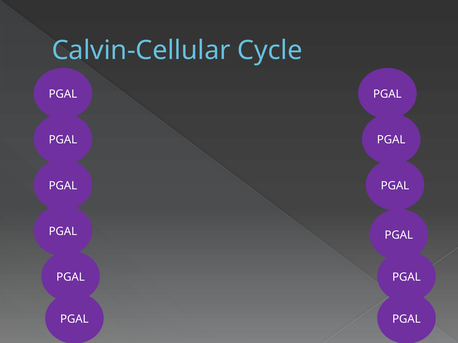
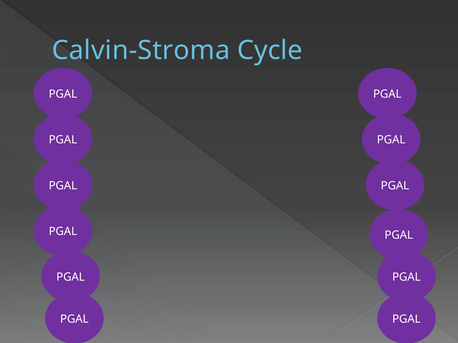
Calvin-Cellular: Calvin-Cellular -> Calvin-Stroma
